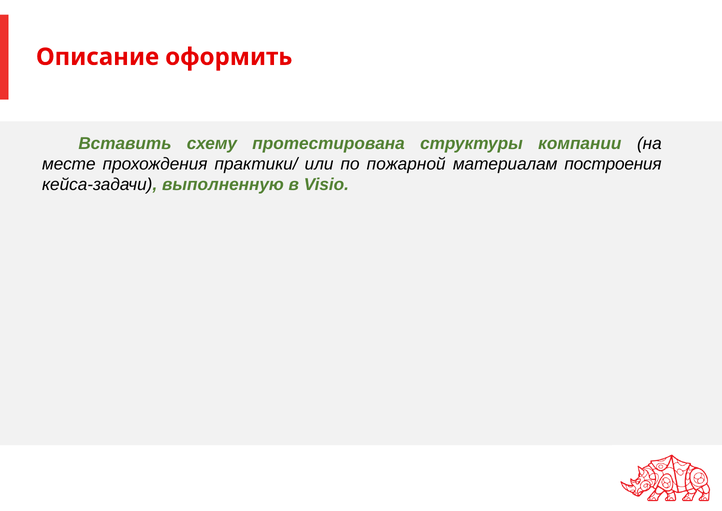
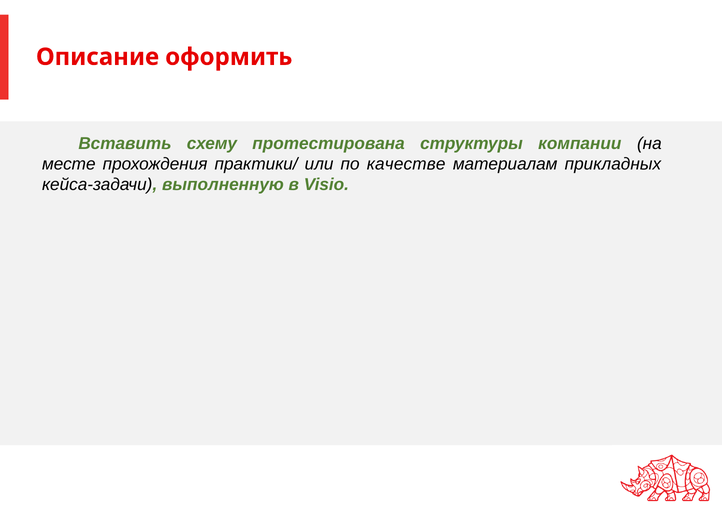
пожарной: пожарной -> качестве
построения: построения -> прикладных
